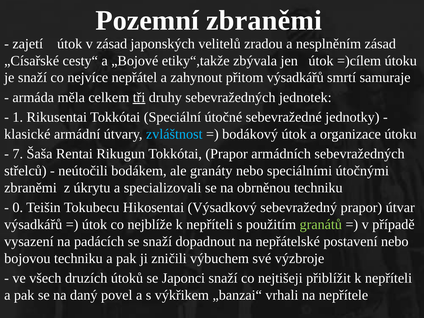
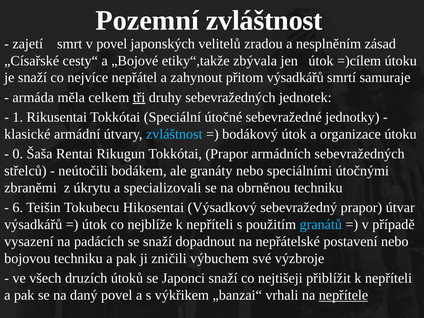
Pozemní zbraněmi: zbraněmi -> zvláštnost
zajetí útok: útok -> smrt
v zásad: zásad -> povel
7: 7 -> 0
0: 0 -> 6
granátů colour: light green -> light blue
nepřítele underline: none -> present
